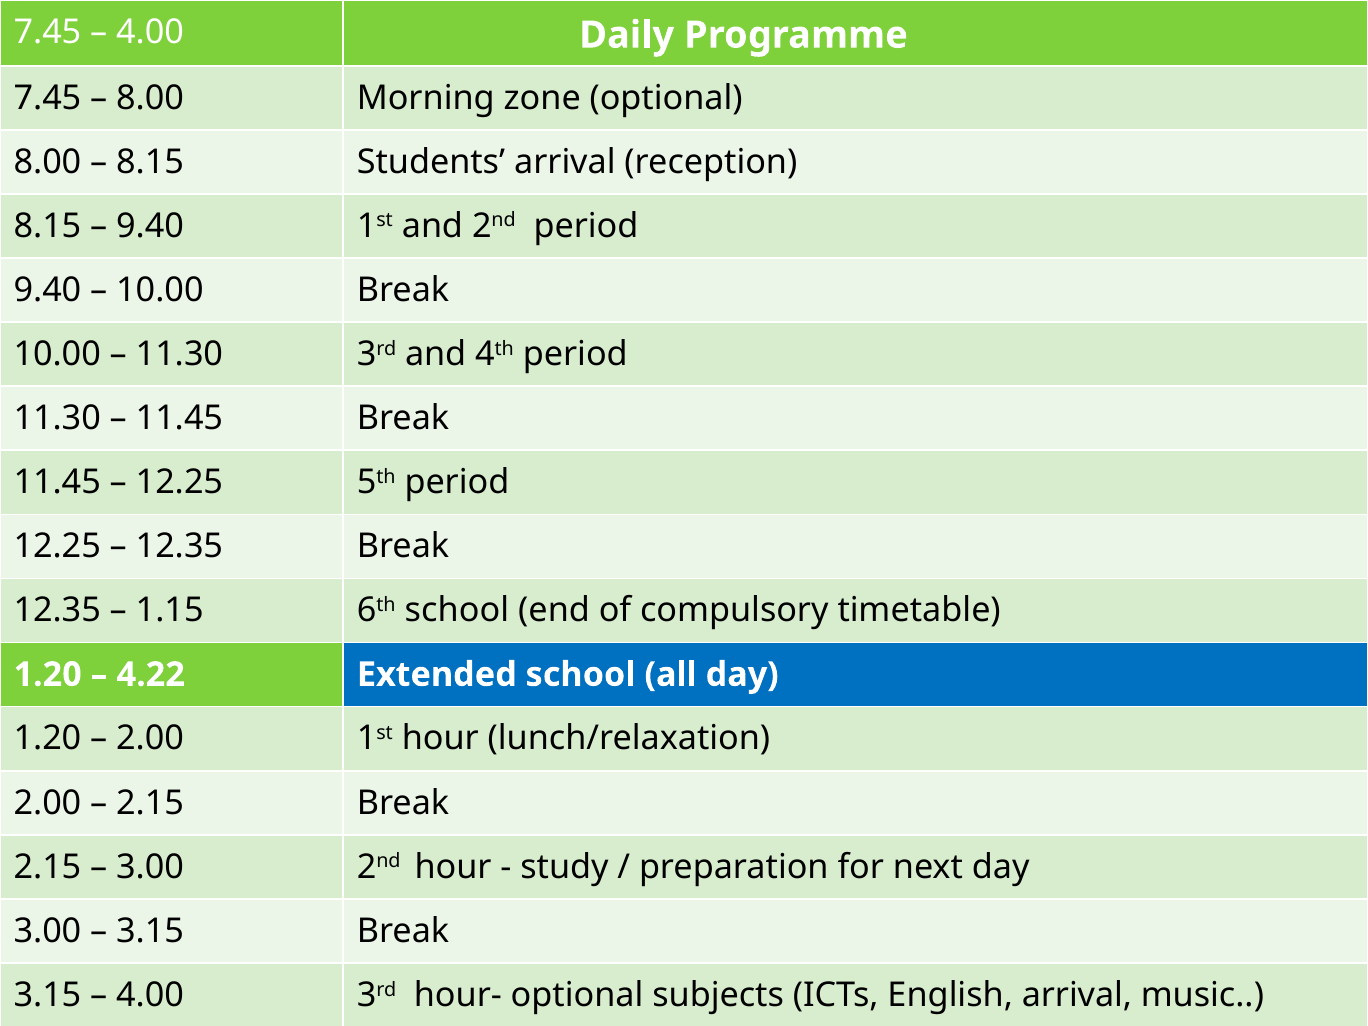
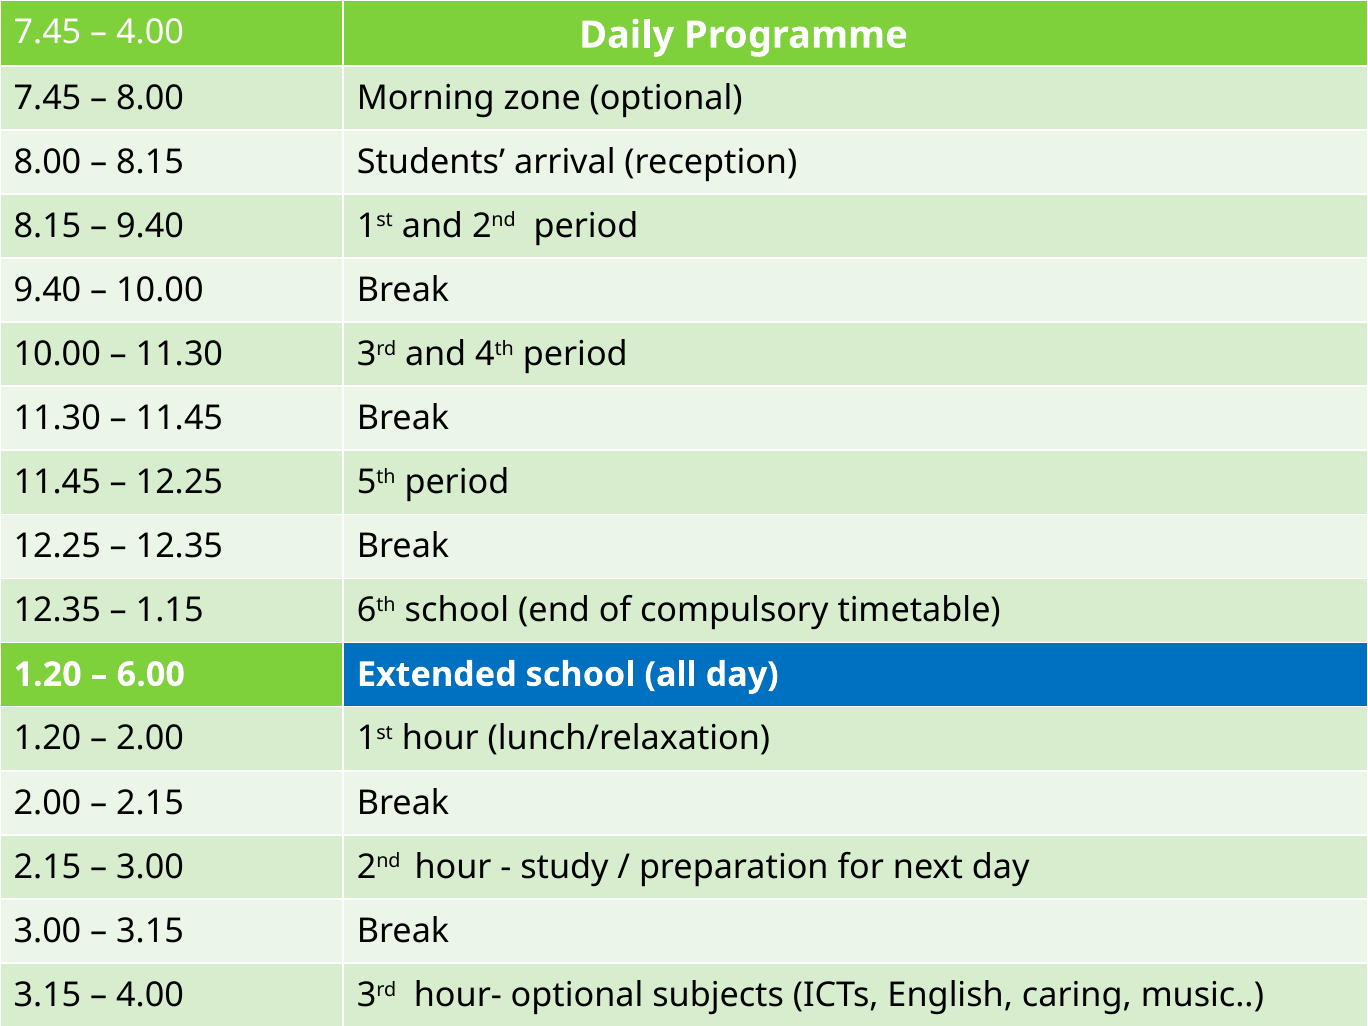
4.22: 4.22 -> 6.00
English arrival: arrival -> caring
